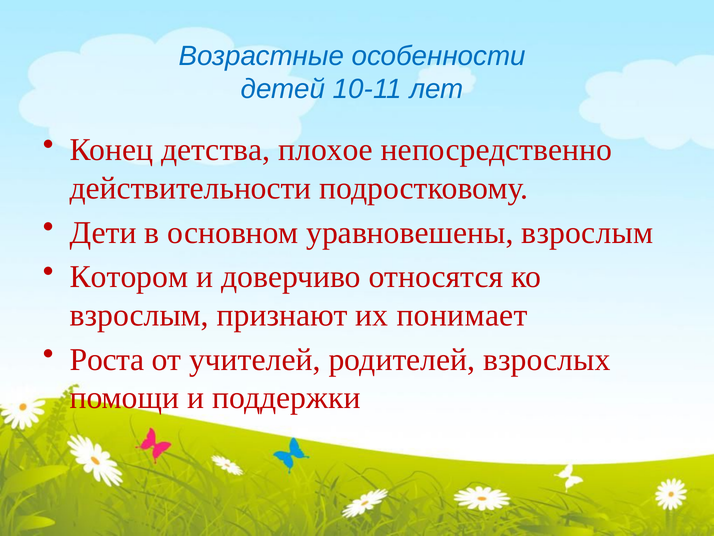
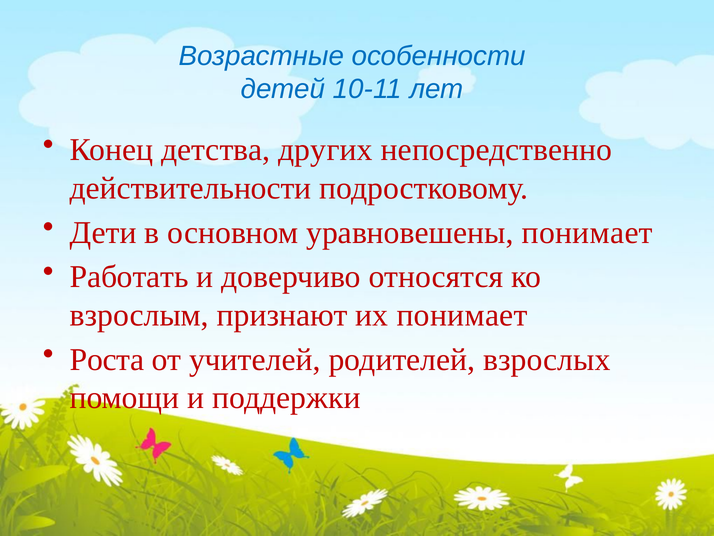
плохое: плохое -> других
уравновешены взрослым: взрослым -> понимает
Котором: Котором -> Работать
